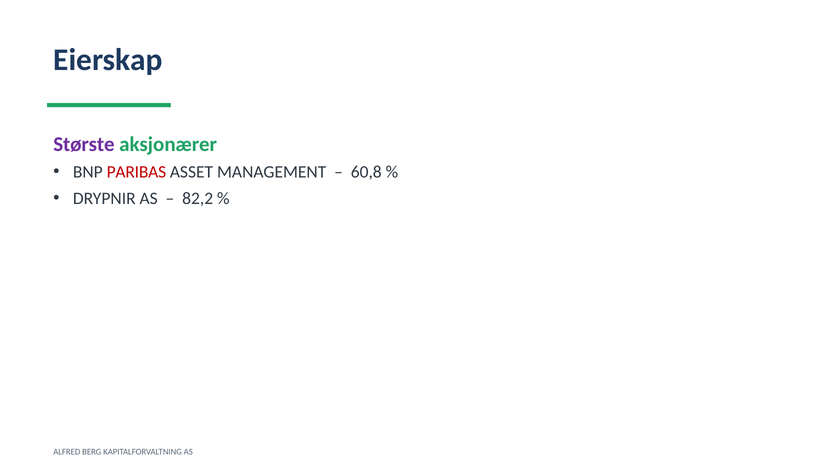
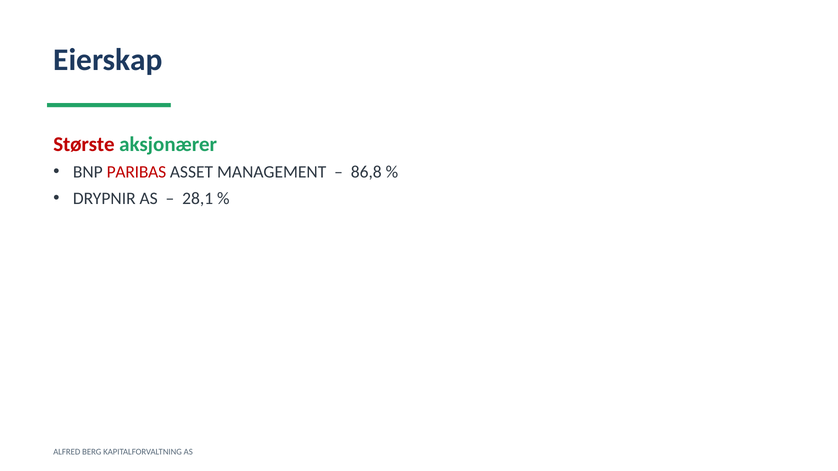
Største colour: purple -> red
60,8: 60,8 -> 86,8
82,2: 82,2 -> 28,1
